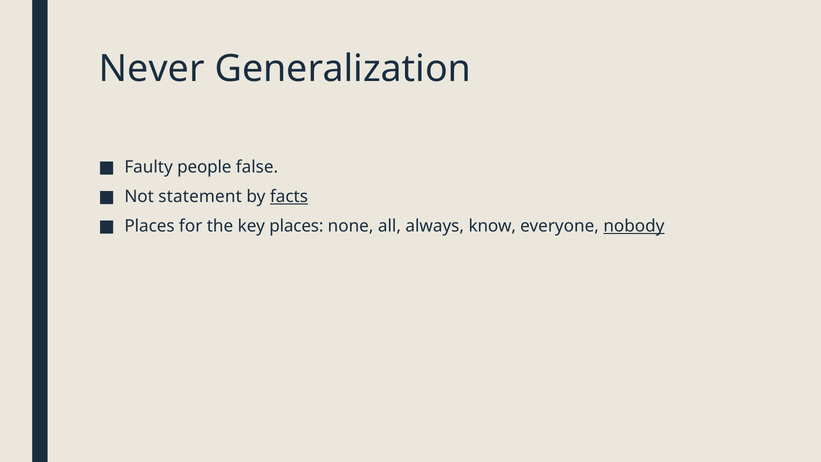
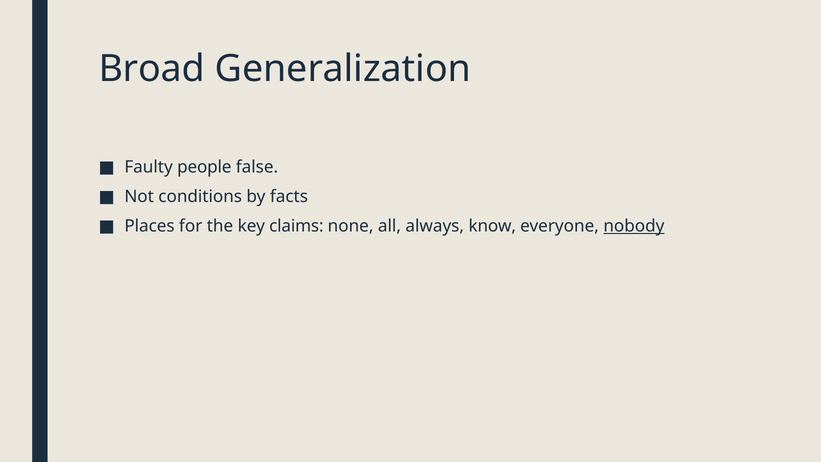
Never: Never -> Broad
statement: statement -> conditions
facts underline: present -> none
key places: places -> claims
